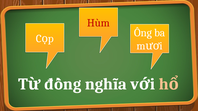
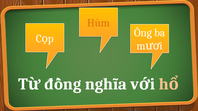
Hùm colour: red -> orange
